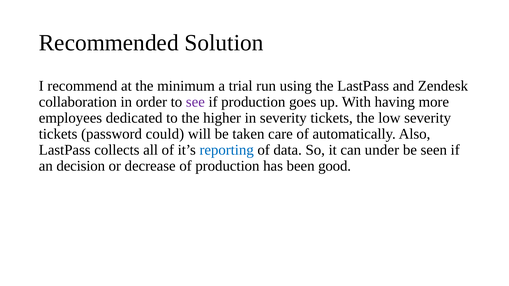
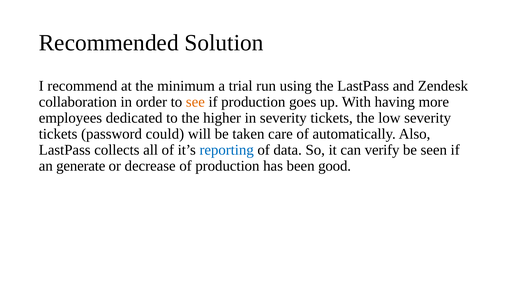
see colour: purple -> orange
under: under -> verify
decision: decision -> generate
